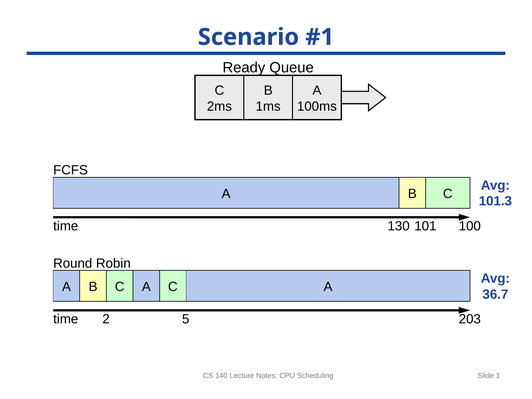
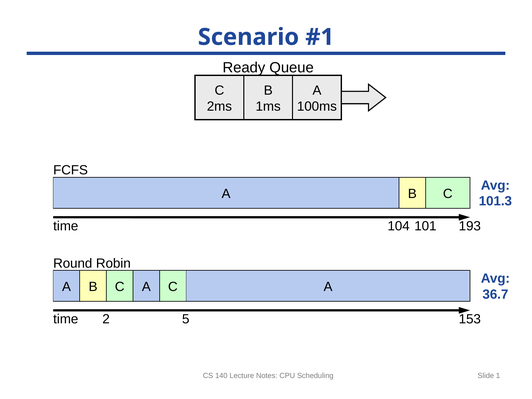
130: 130 -> 104
100: 100 -> 193
203: 203 -> 153
